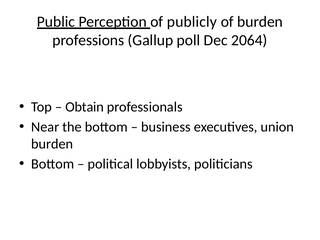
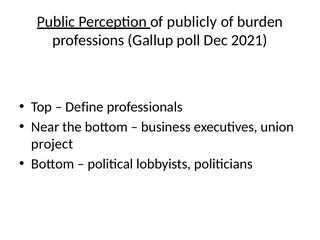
2064: 2064 -> 2021
Obtain: Obtain -> Define
burden at (52, 144): burden -> project
